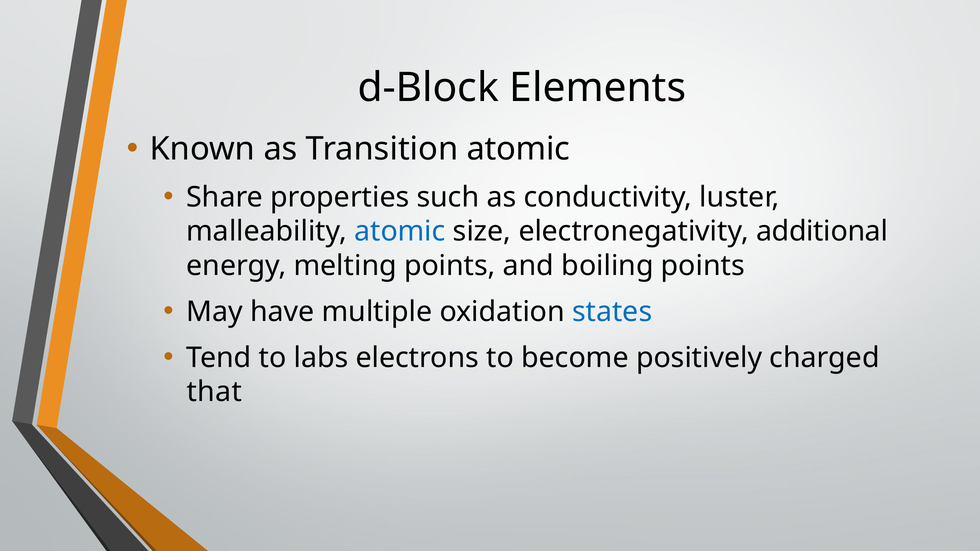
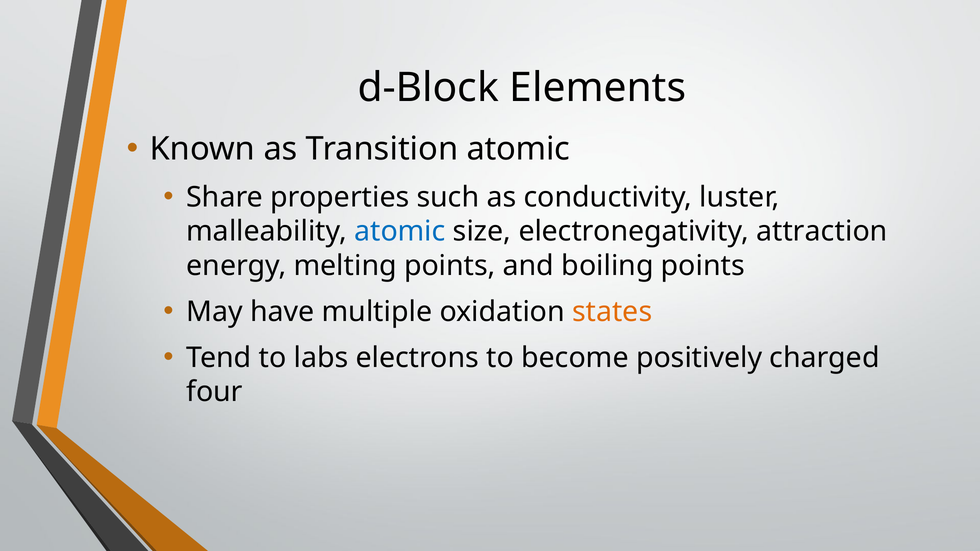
additional: additional -> attraction
states colour: blue -> orange
that: that -> four
